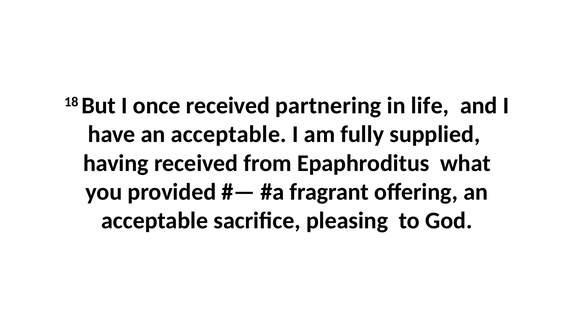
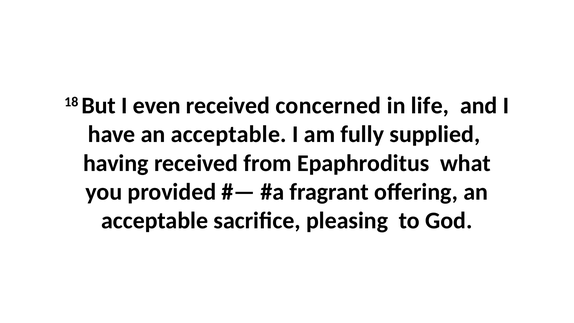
once: once -> even
partnering: partnering -> concerned
